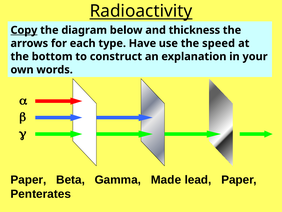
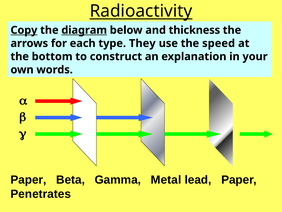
diagram underline: none -> present
Have: Have -> They
Made: Made -> Metal
Penterates: Penterates -> Penetrates
